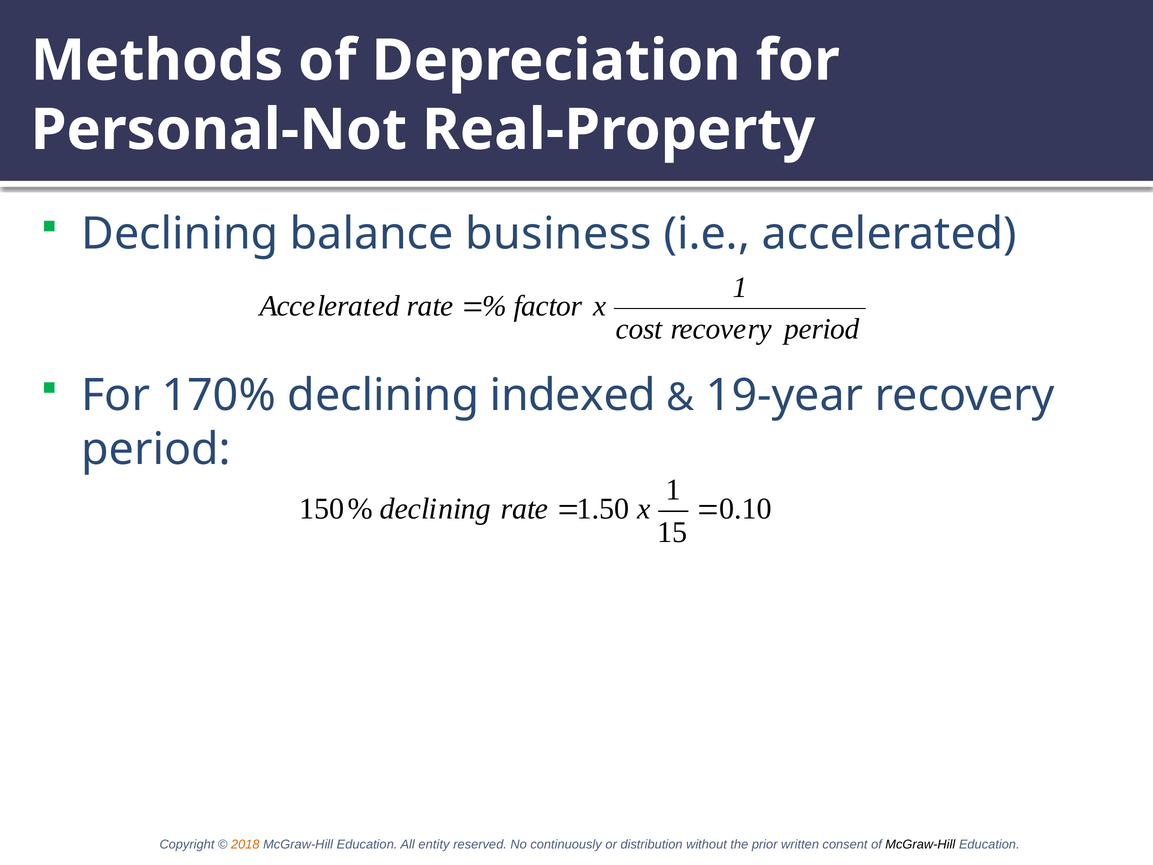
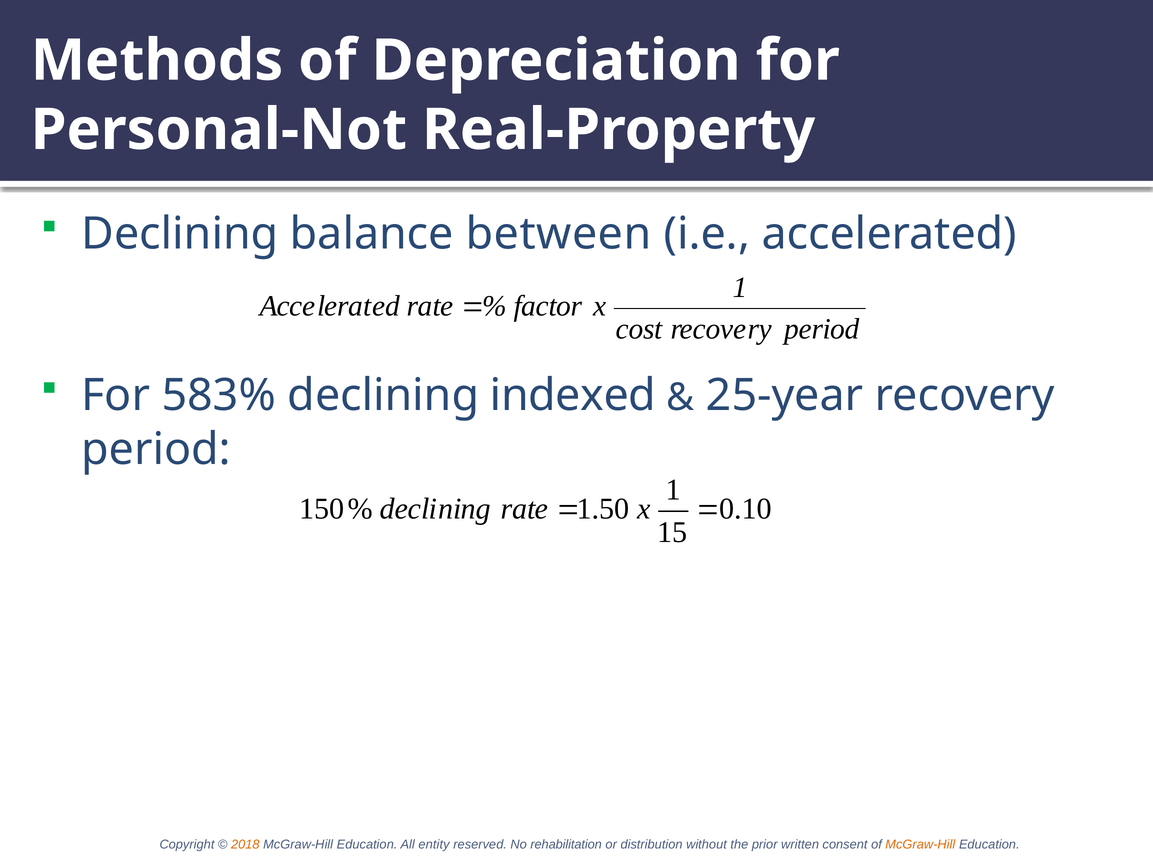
business: business -> between
170%: 170% -> 583%
19-year: 19-year -> 25-year
continuously: continuously -> rehabilitation
McGraw-Hill at (920, 845) colour: black -> orange
